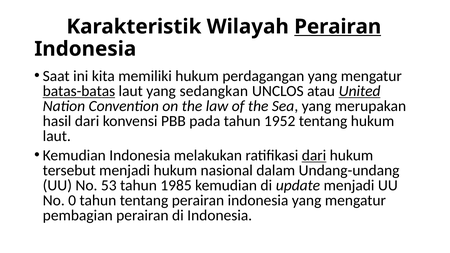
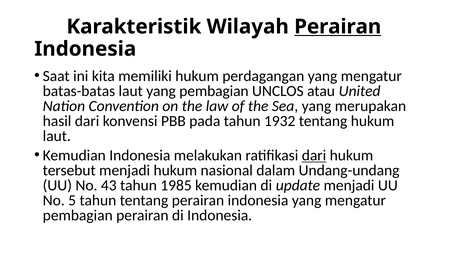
batas-batas underline: present -> none
yang sedangkan: sedangkan -> pembagian
United underline: present -> none
1952: 1952 -> 1932
53: 53 -> 43
0: 0 -> 5
